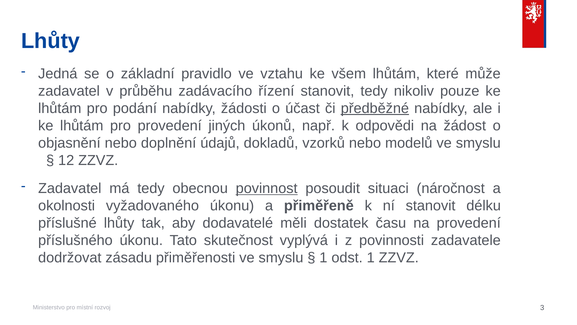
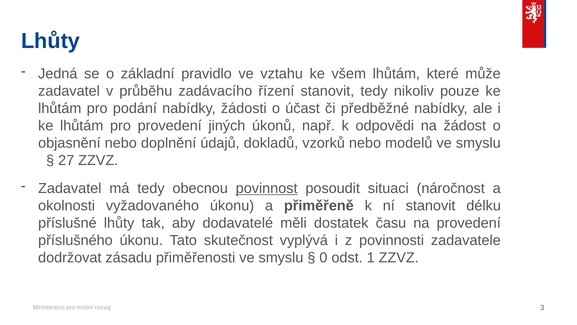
předběžné underline: present -> none
12: 12 -> 27
1 at (323, 257): 1 -> 0
